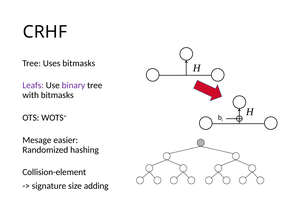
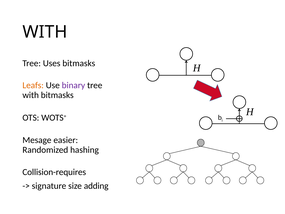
CRHF at (45, 32): CRHF -> WITH
Leafs colour: purple -> orange
Collision-element: Collision-element -> Collision-requires
